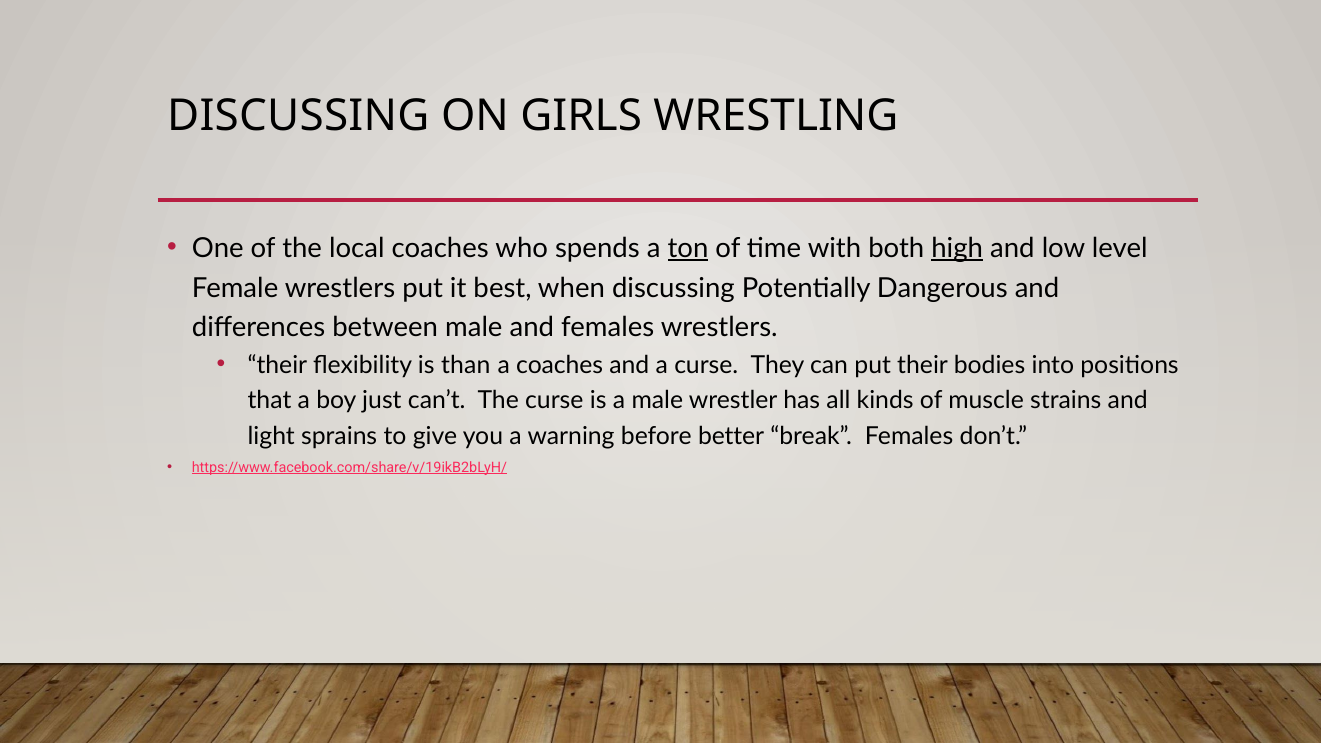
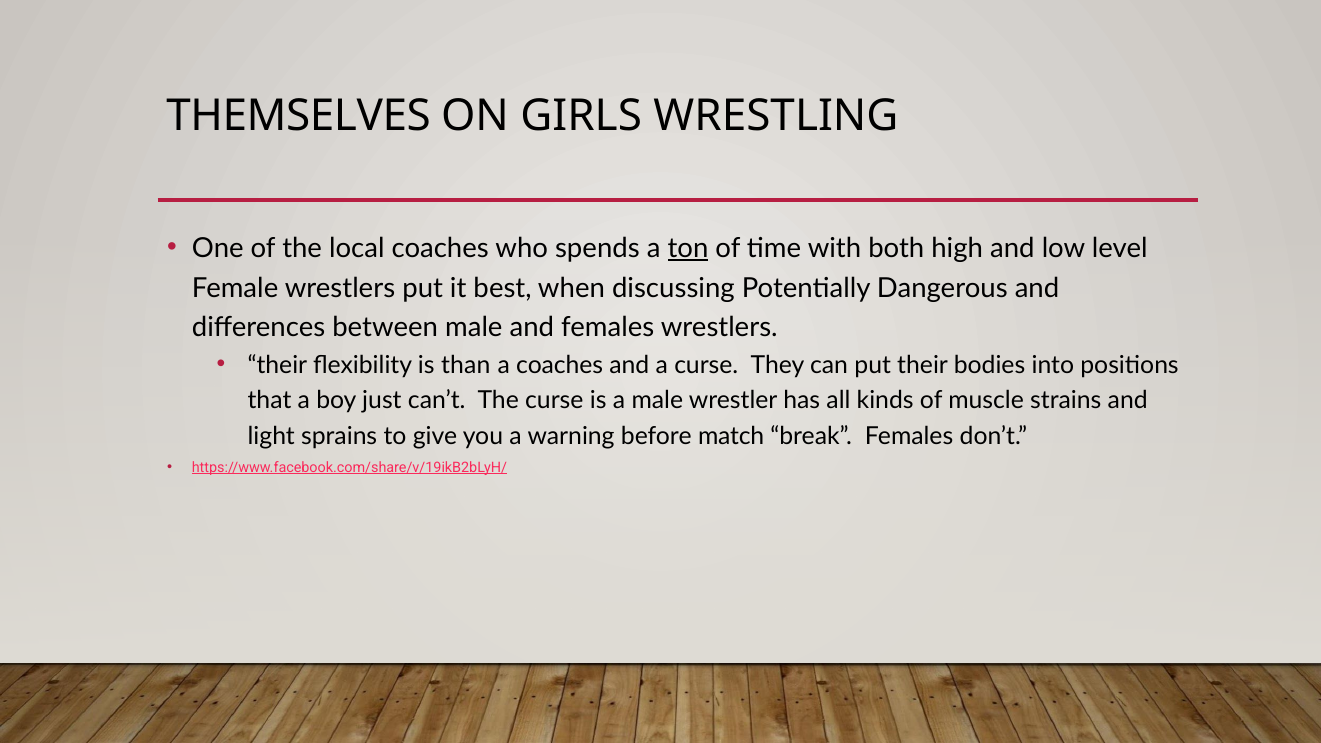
DISCUSSING at (298, 116): DISCUSSING -> THEMSELVES
high underline: present -> none
better: better -> match
